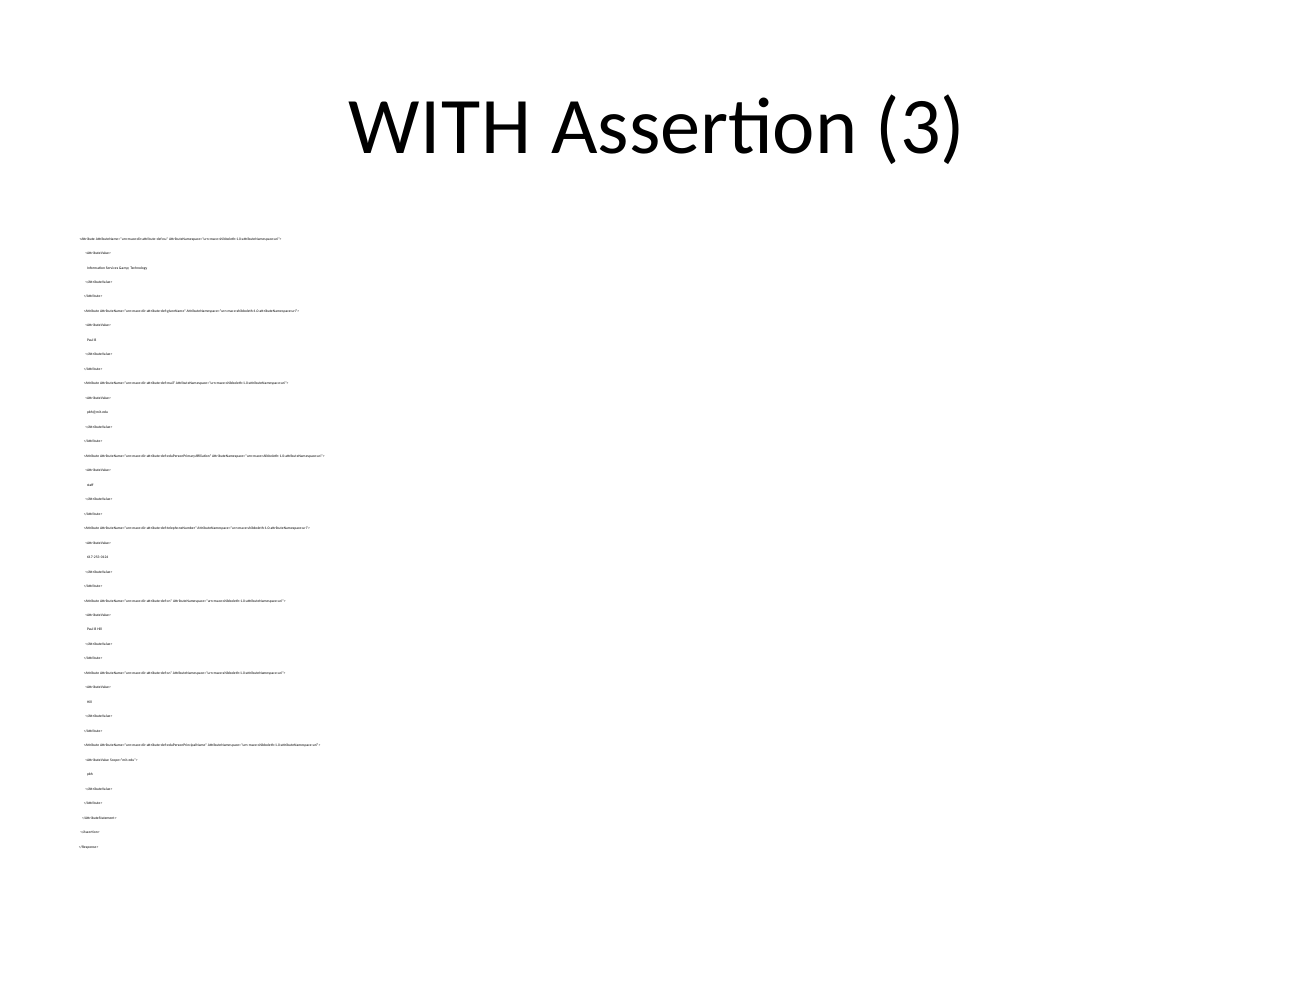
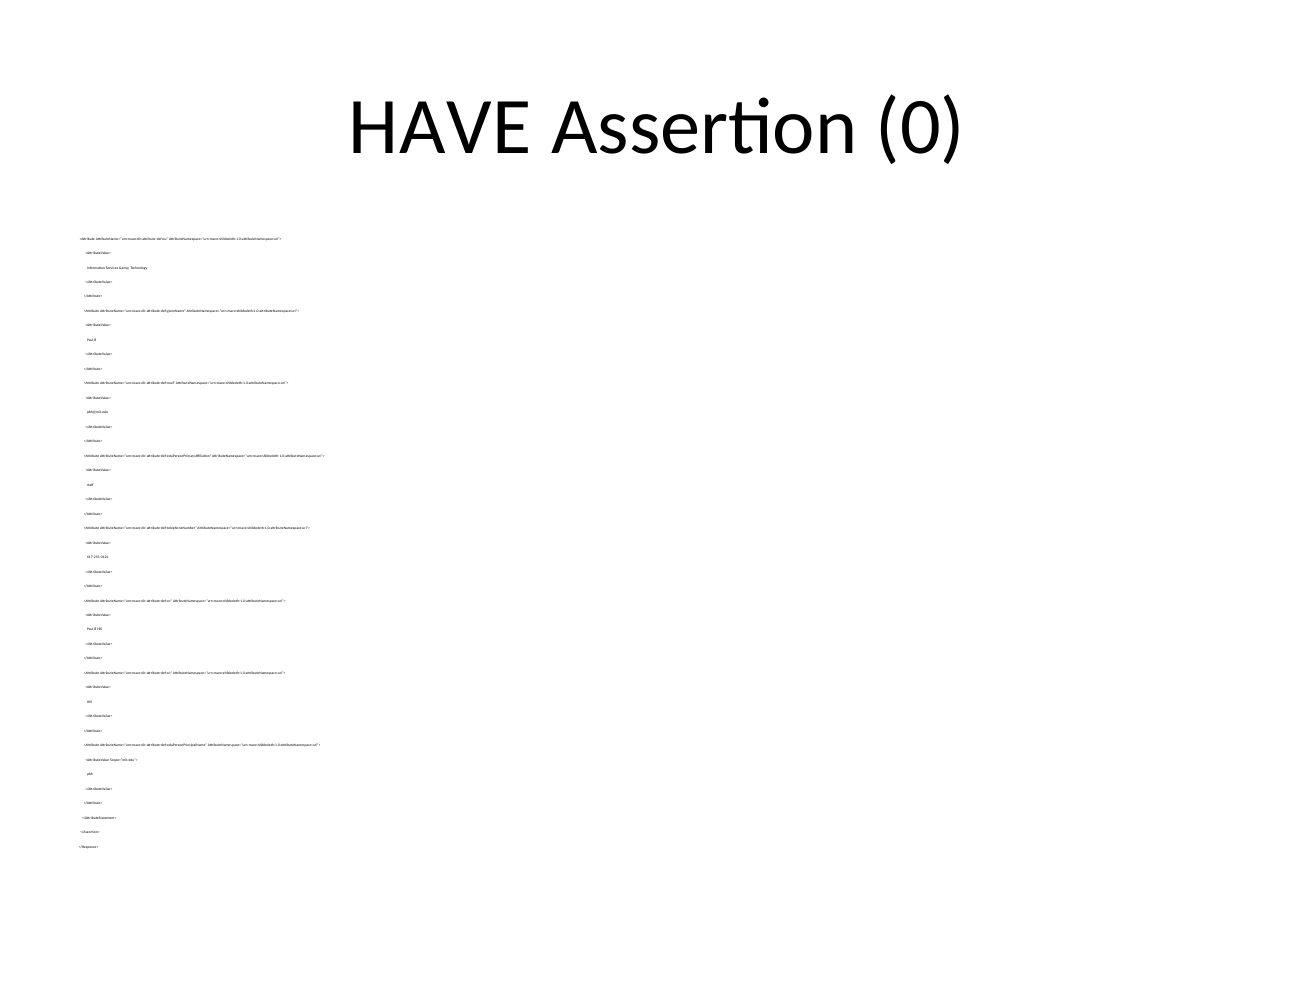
WITH: WITH -> HAVE
3: 3 -> 0
